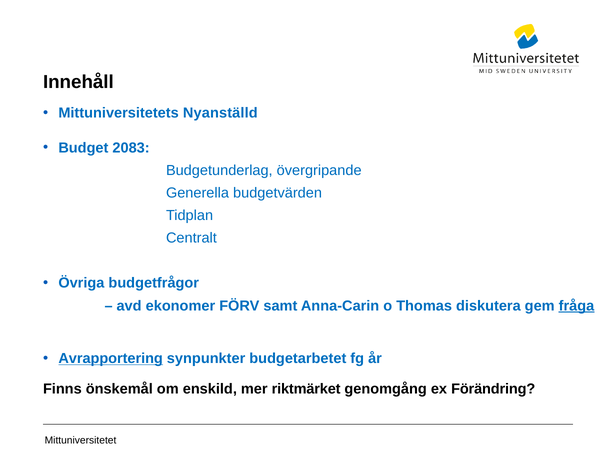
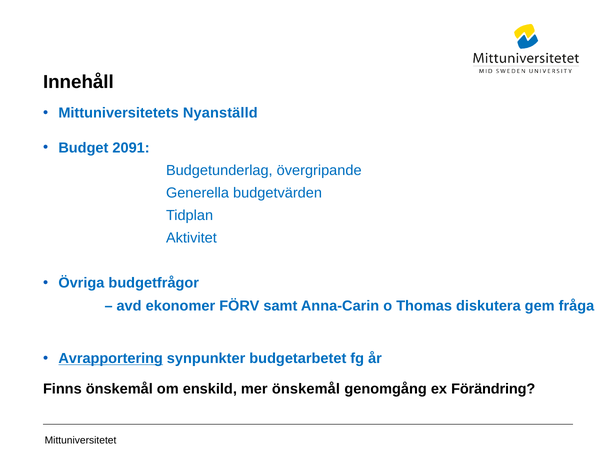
2083: 2083 -> 2091
Centralt: Centralt -> Aktivitet
fråga underline: present -> none
mer riktmärket: riktmärket -> önskemål
